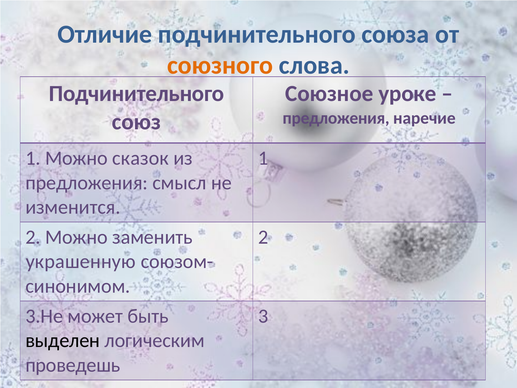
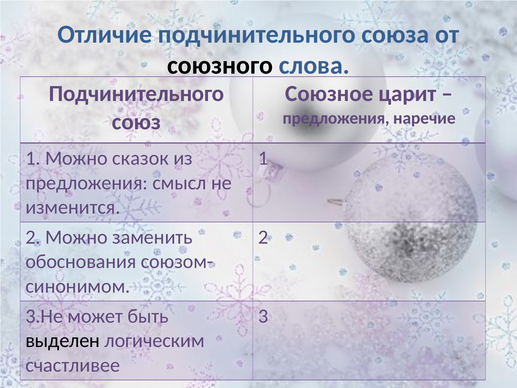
союзного colour: orange -> black
уроке: уроке -> царит
украшенную: украшенную -> обоснования
проведешь: проведешь -> счастливее
